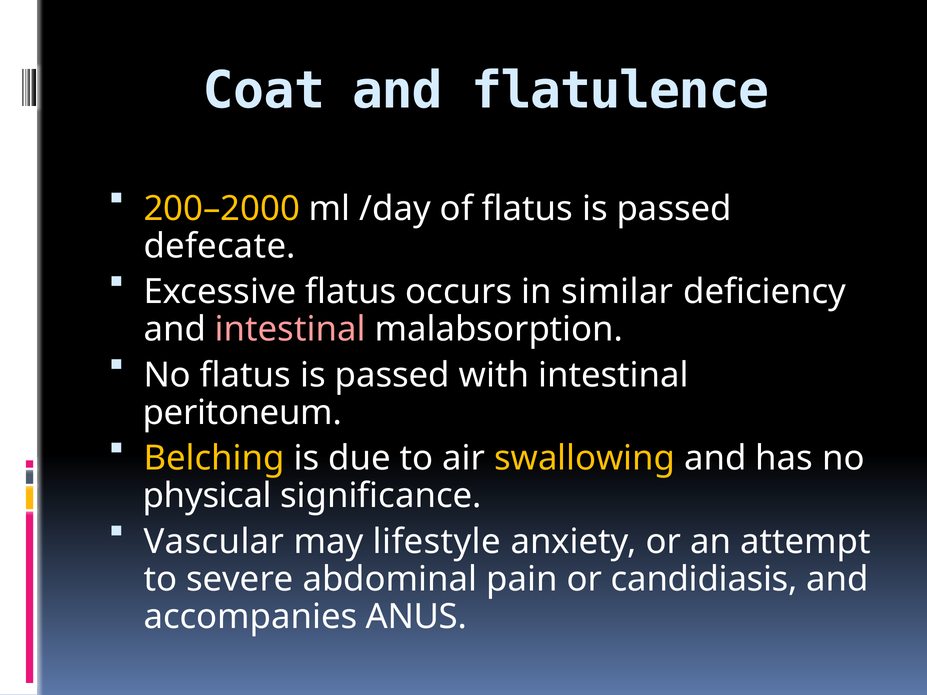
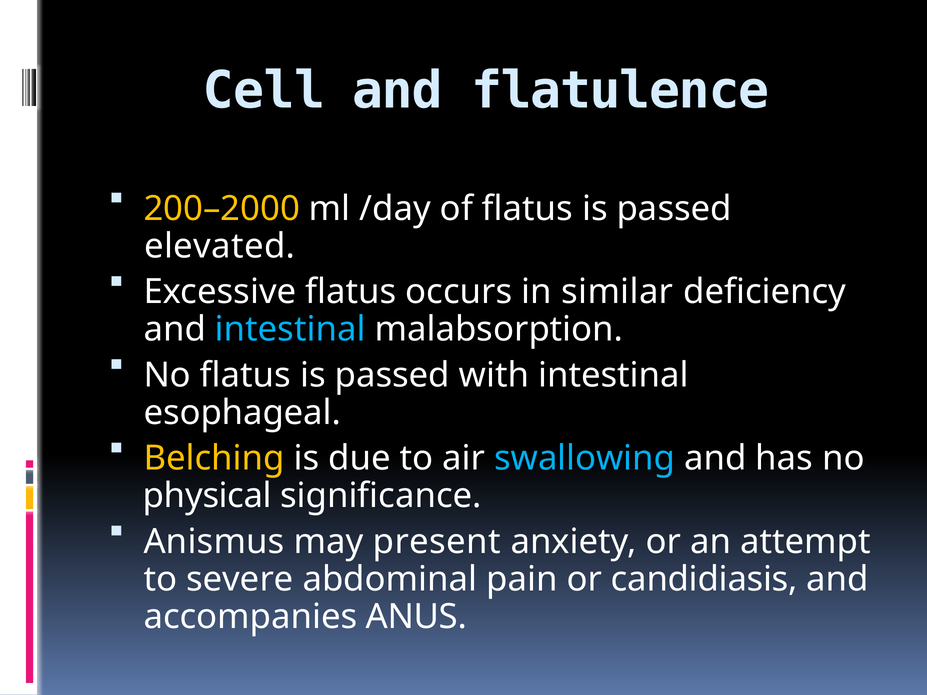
Coat: Coat -> Cell
defecate: defecate -> elevated
intestinal at (290, 330) colour: pink -> light blue
peritoneum: peritoneum -> esophageal
swallowing colour: yellow -> light blue
Vascular: Vascular -> Anismus
lifestyle: lifestyle -> present
